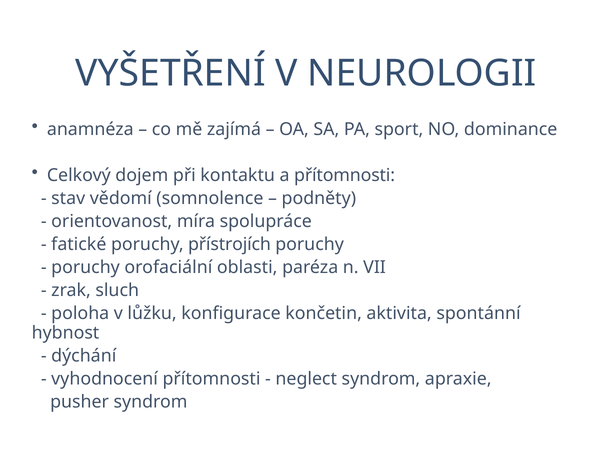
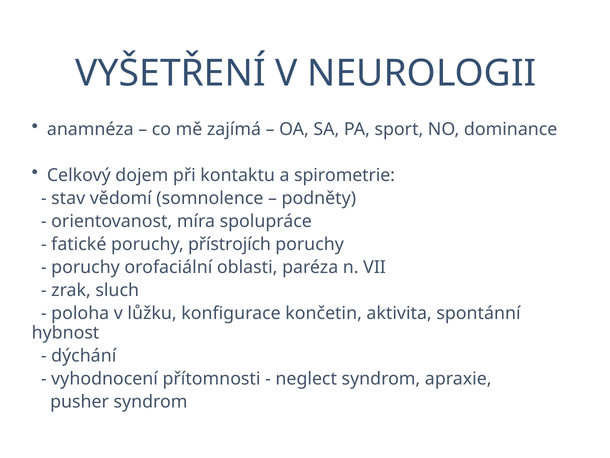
a přítomnosti: přítomnosti -> spirometrie
